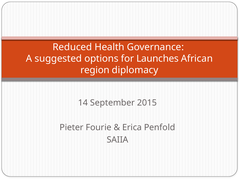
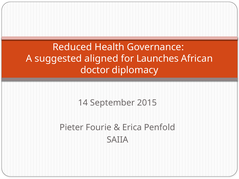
options: options -> aligned
region: region -> doctor
